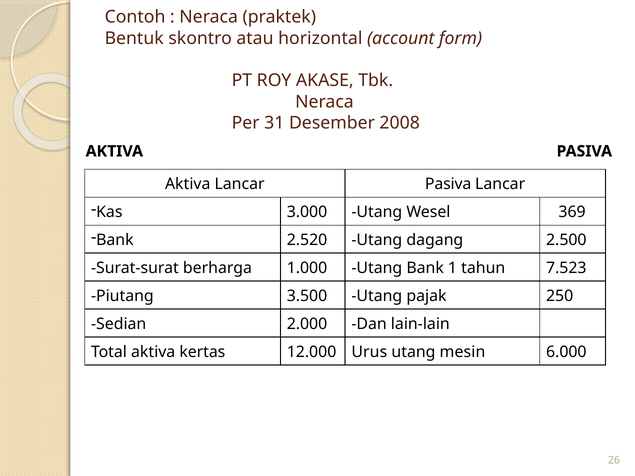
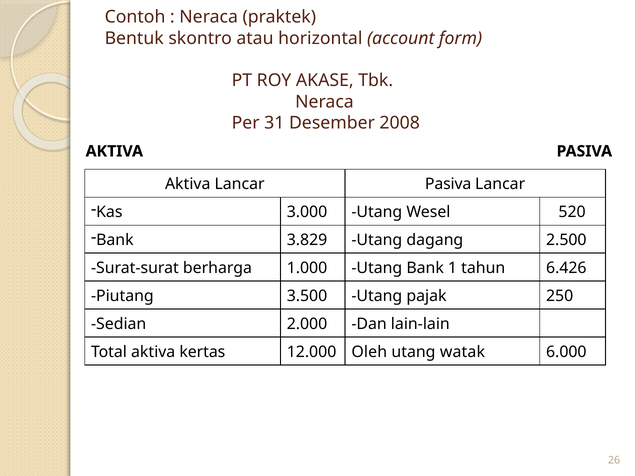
369: 369 -> 520
2.520: 2.520 -> 3.829
7.523: 7.523 -> 6.426
Urus: Urus -> Oleh
mesin: mesin -> watak
